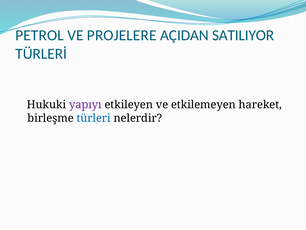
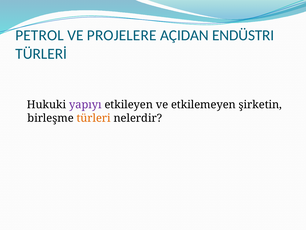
SATILIYOR: SATILIYOR -> ENDÜSTRI
hareket: hareket -> şirketin
türleri colour: blue -> orange
